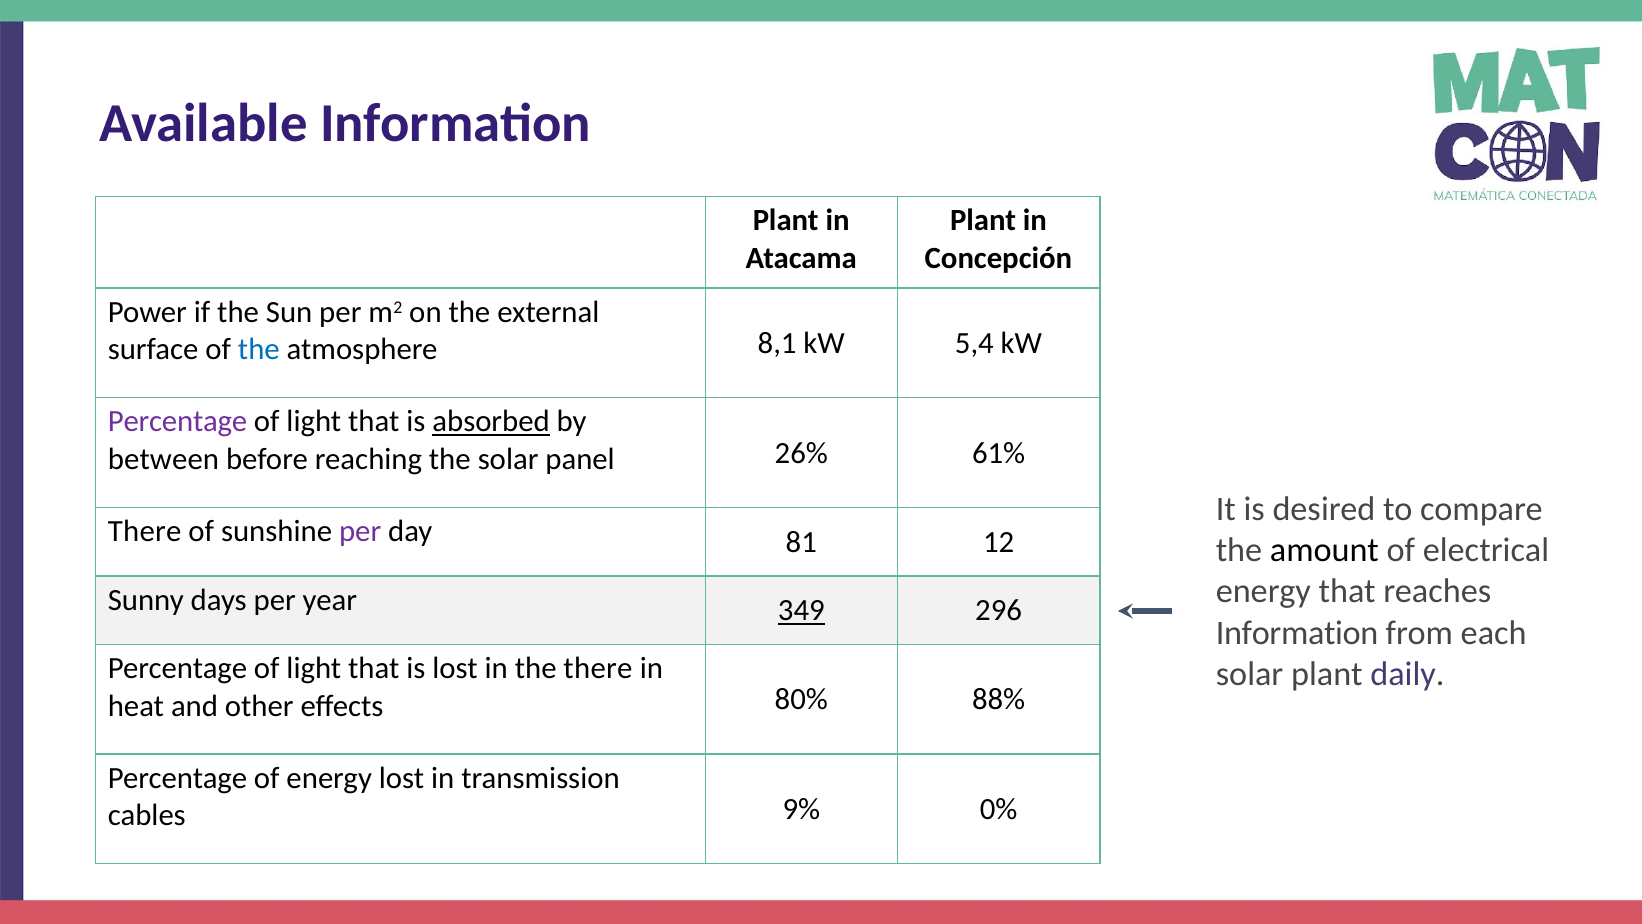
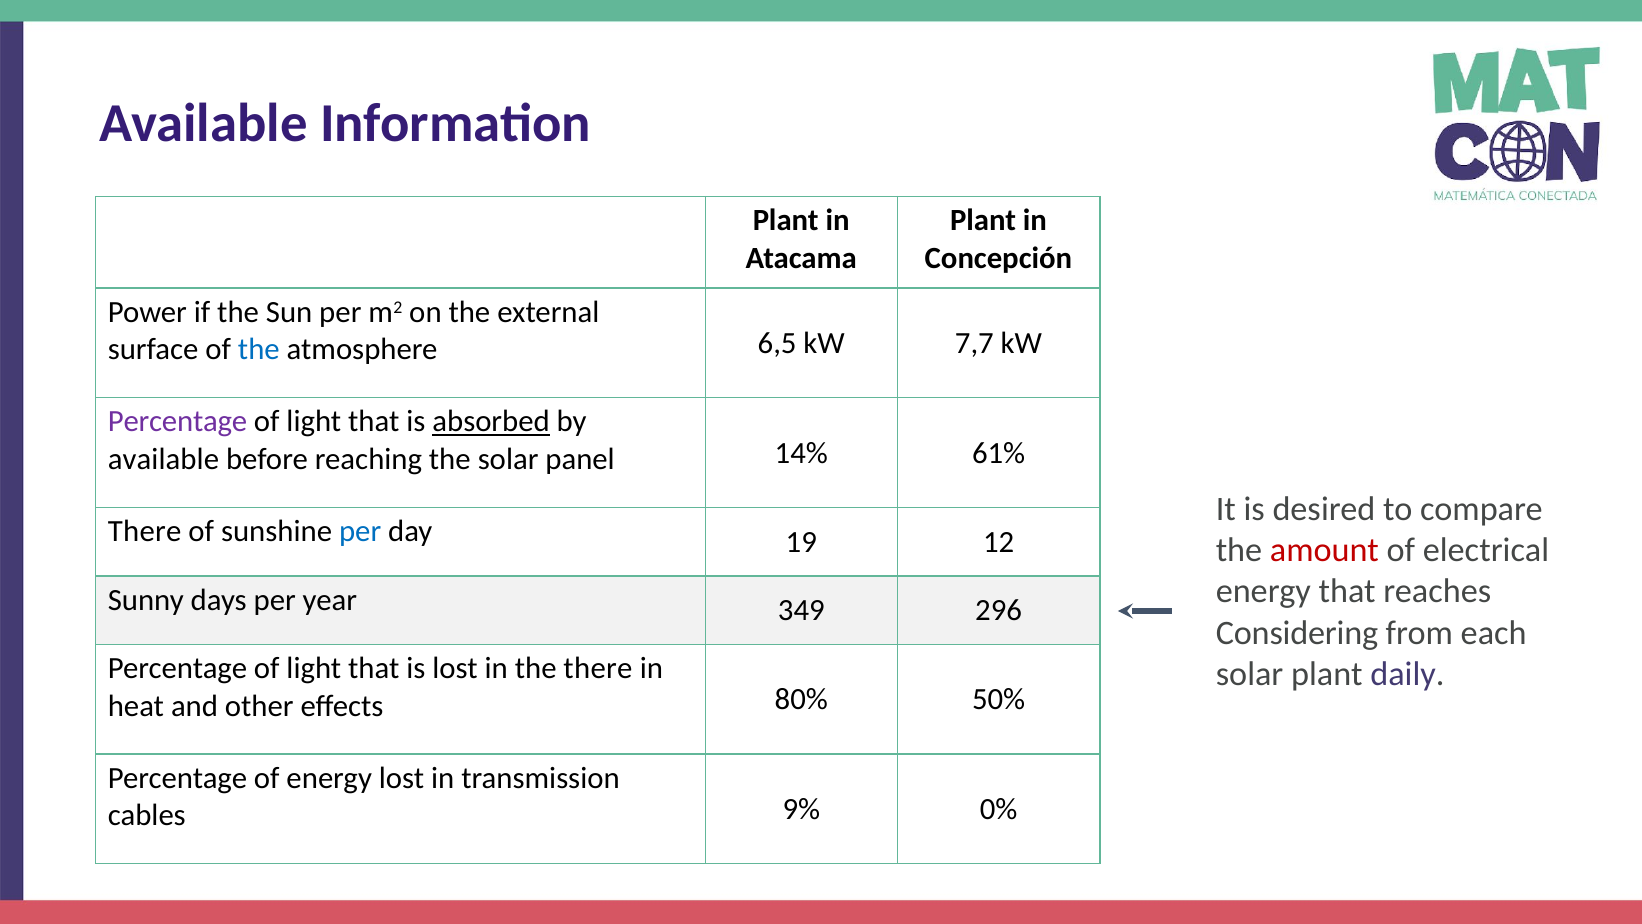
8,1: 8,1 -> 6,5
5,4: 5,4 -> 7,7
between at (163, 459): between -> available
26%: 26% -> 14%
per at (360, 531) colour: purple -> blue
81: 81 -> 19
amount colour: black -> red
349 underline: present -> none
Information at (1297, 632): Information -> Considering
88%: 88% -> 50%
